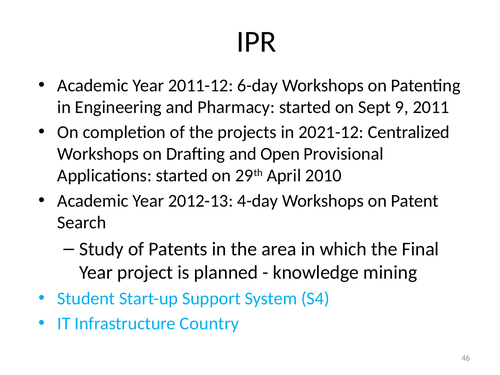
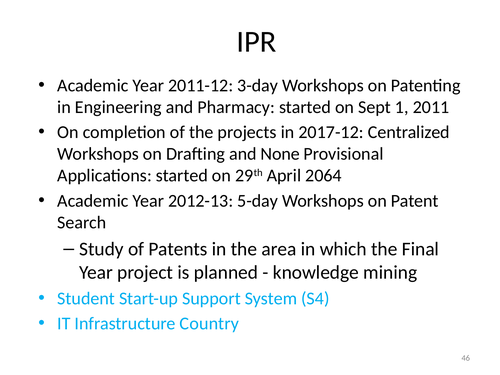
6-day: 6-day -> 3-day
9: 9 -> 1
2021-12: 2021-12 -> 2017-12
Open: Open -> None
2010: 2010 -> 2064
4-day: 4-day -> 5-day
